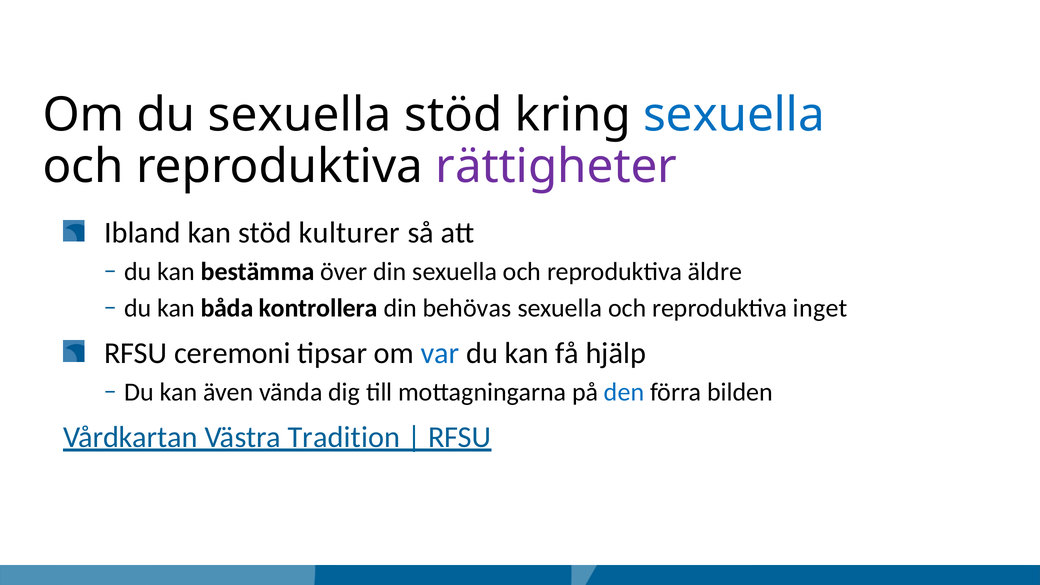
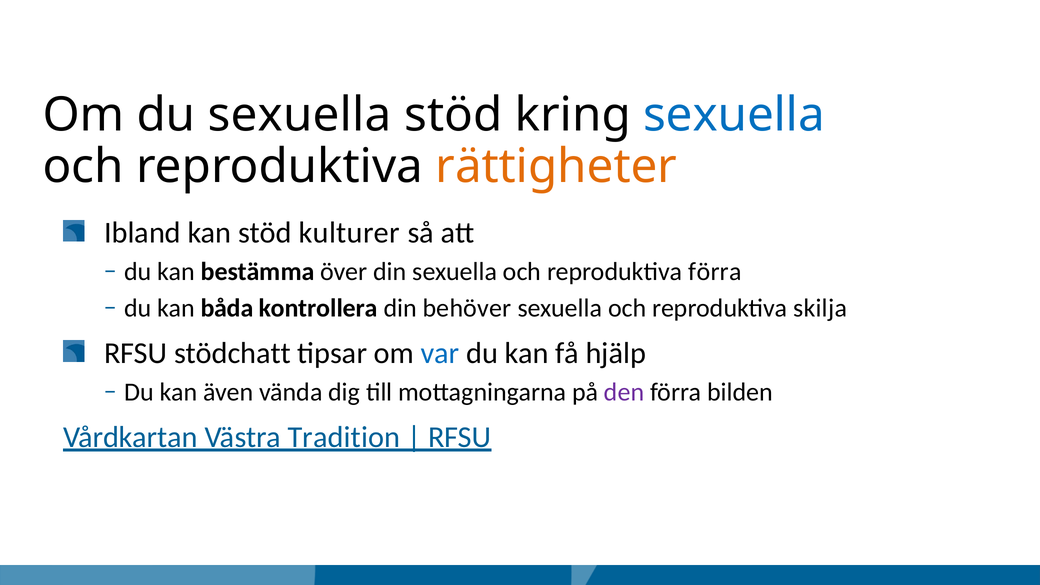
rättigheter colour: purple -> orange
reproduktiva äldre: äldre -> förra
behövas: behövas -> behöver
inget: inget -> skilja
ceremoni: ceremoni -> stödchatt
den colour: blue -> purple
